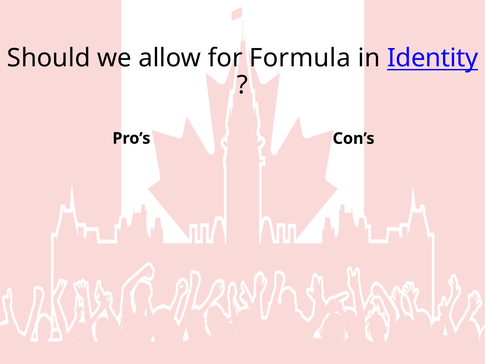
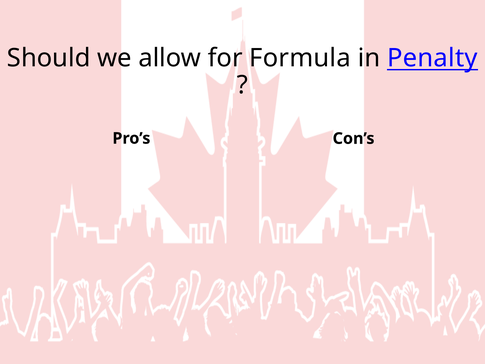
Identity: Identity -> Penalty
